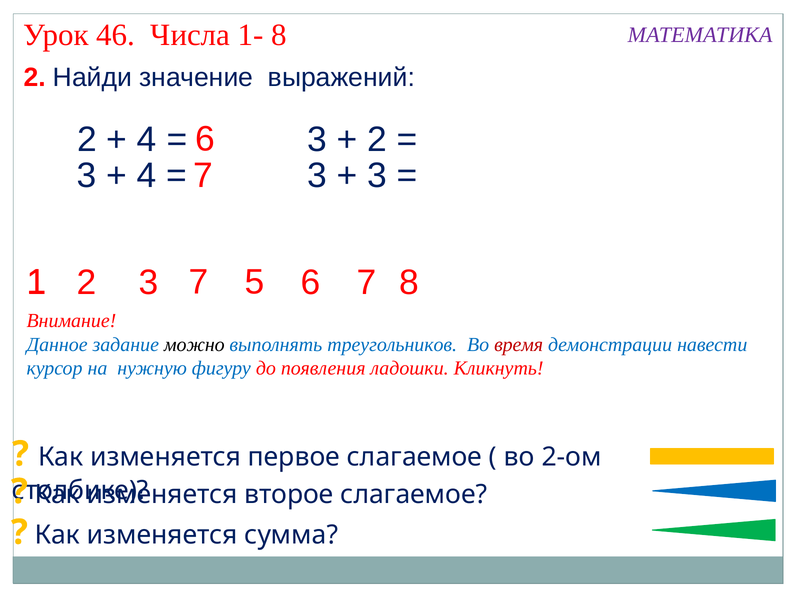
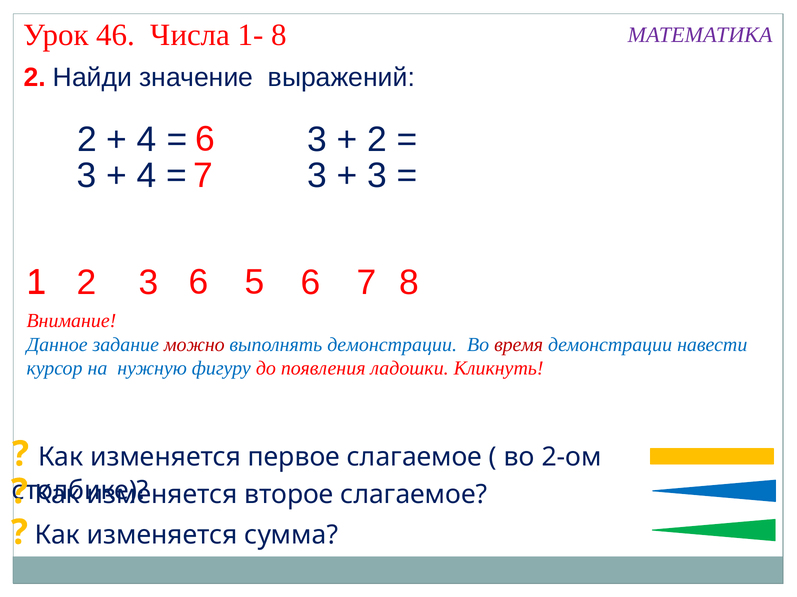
7 at (198, 283): 7 -> 6
можно colour: black -> red
выполнять треугольников: треугольников -> демонстрации
